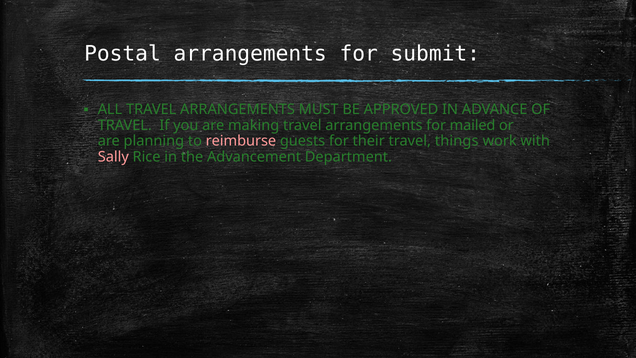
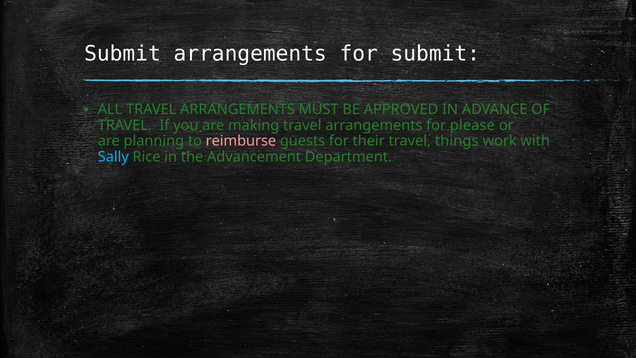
Postal at (122, 54): Postal -> Submit
mailed: mailed -> please
Sally colour: pink -> light blue
